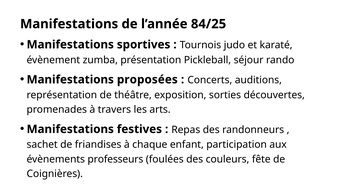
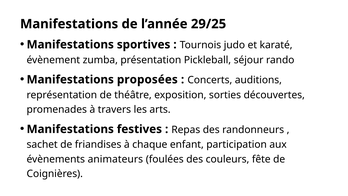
84/25: 84/25 -> 29/25
professeurs: professeurs -> animateurs
